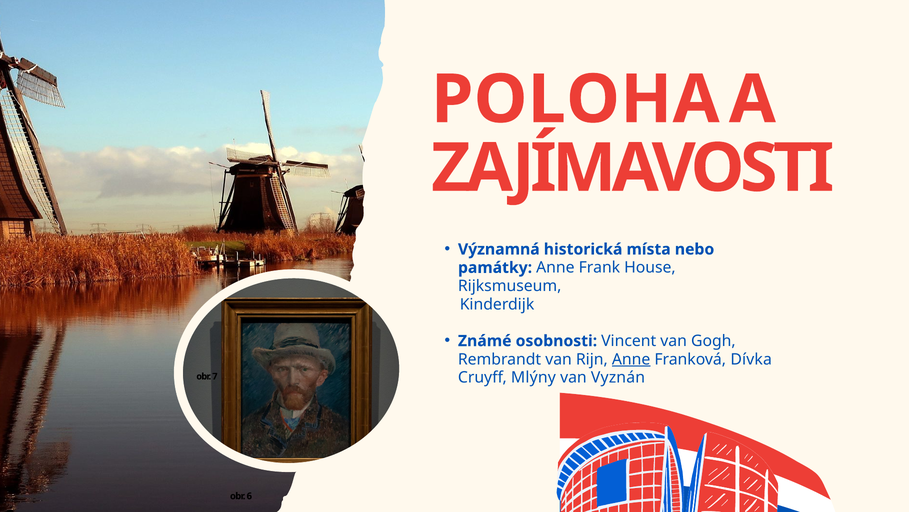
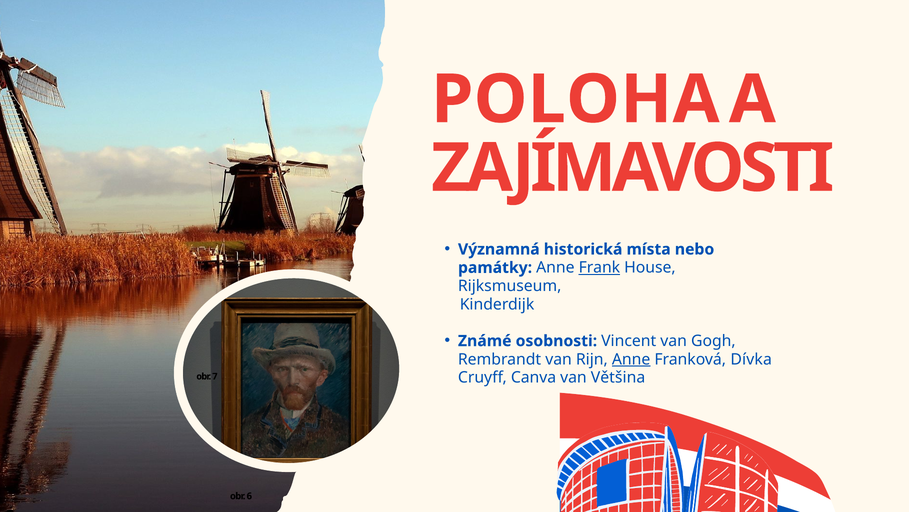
Frank underline: none -> present
Mlýny: Mlýny -> Canva
Vyznán: Vyznán -> Většina
